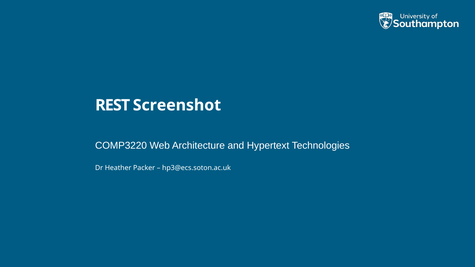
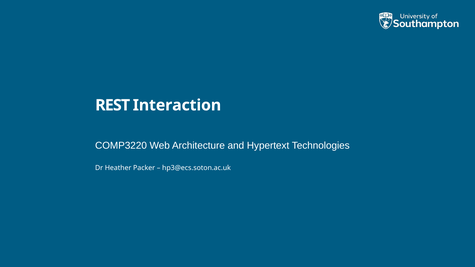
Screenshot: Screenshot -> Interaction
